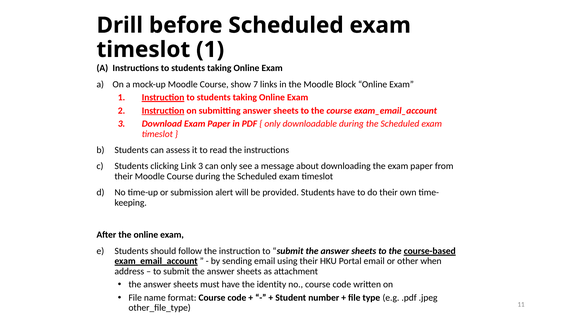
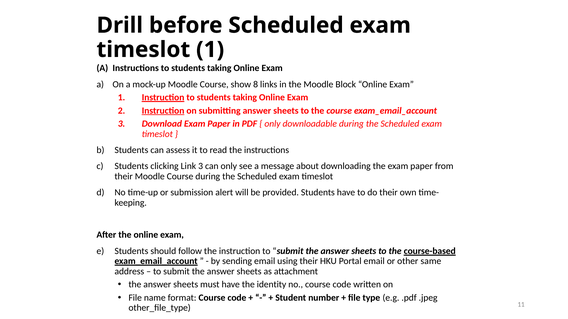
7: 7 -> 8
when: when -> same
